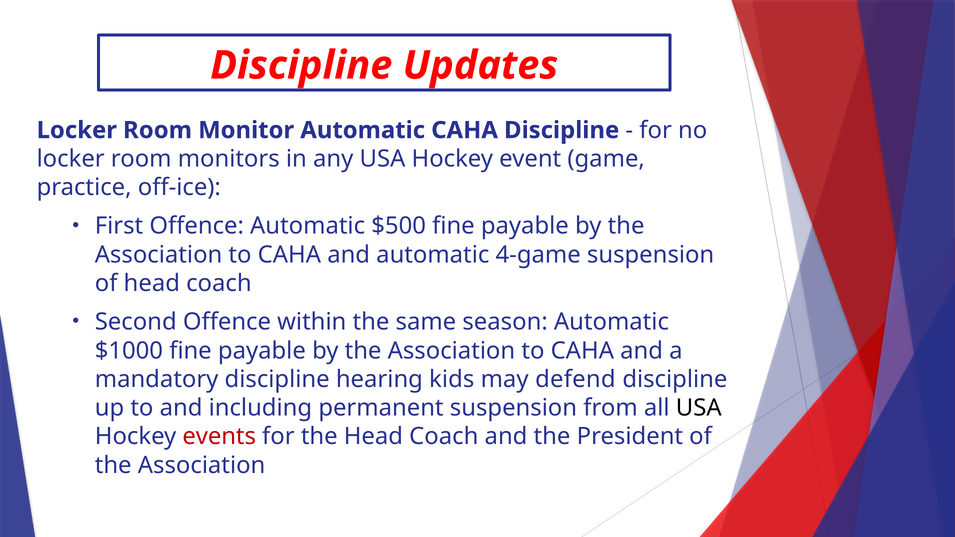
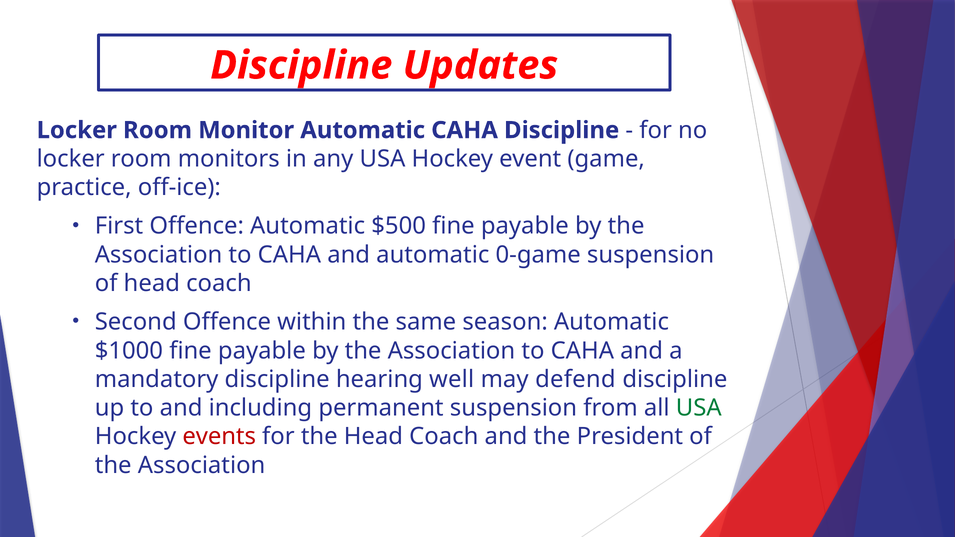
4-game: 4-game -> 0-game
kids: kids -> well
USA at (699, 408) colour: black -> green
